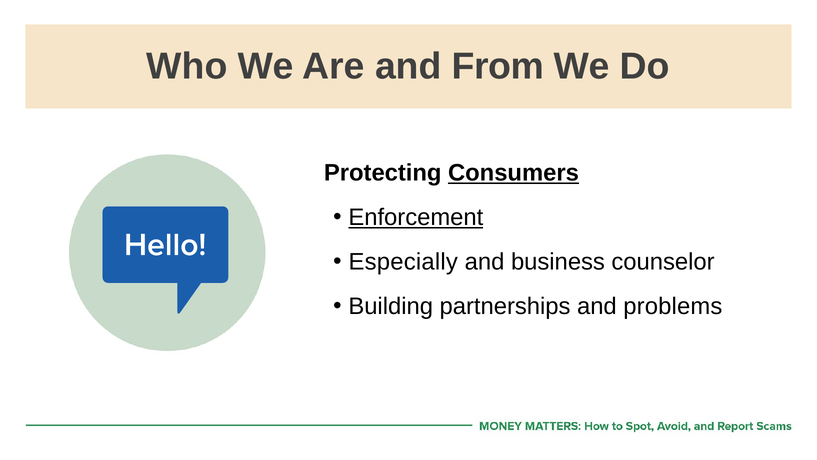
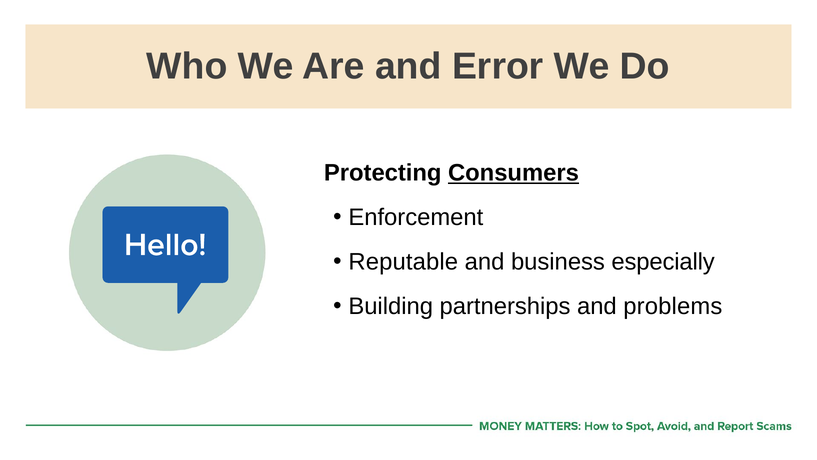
From: From -> Error
Enforcement underline: present -> none
Especially: Especially -> Reputable
counselor: counselor -> especially
